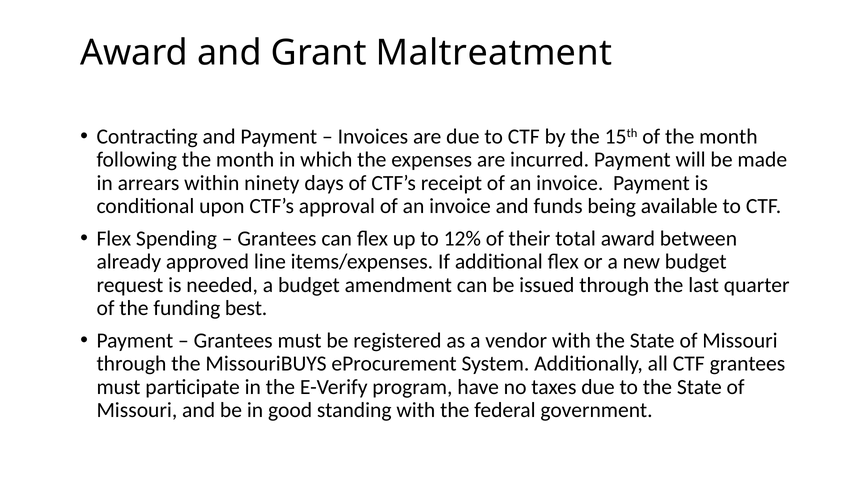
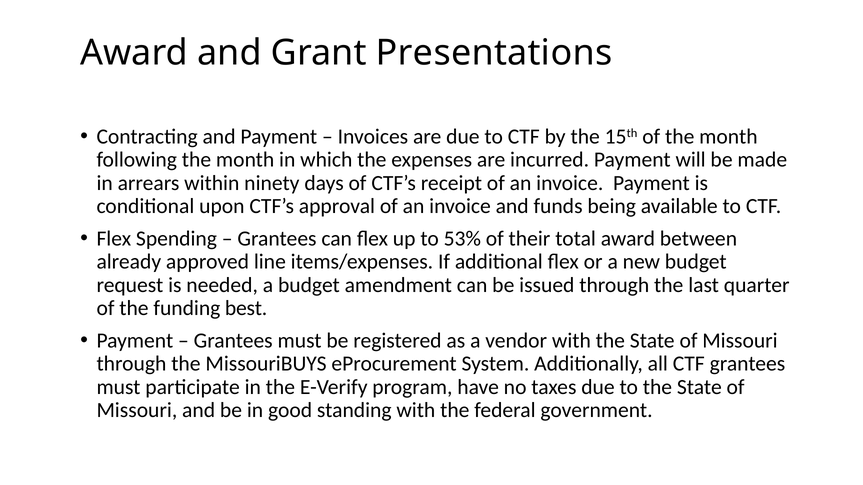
Maltreatment: Maltreatment -> Presentations
12%: 12% -> 53%
